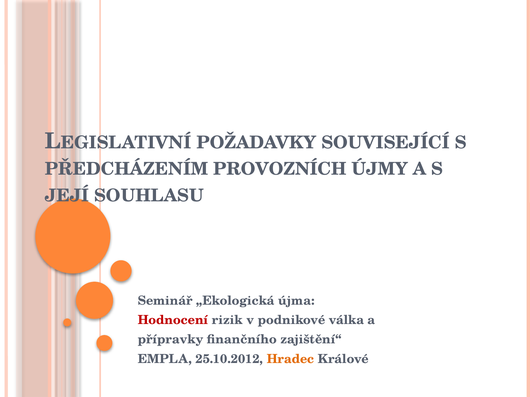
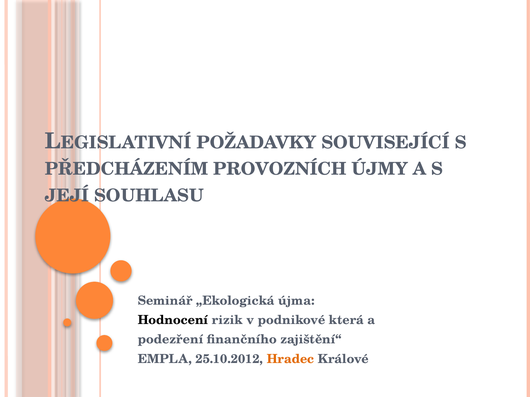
Hodnocení colour: red -> black
válka: válka -> která
přípravky: přípravky -> podezření
